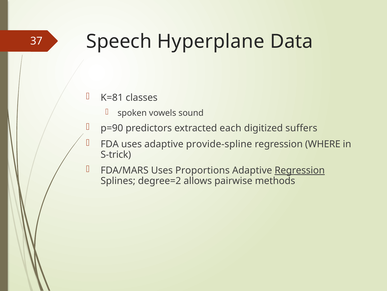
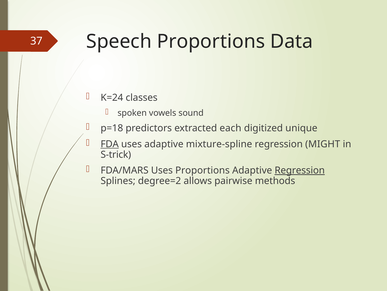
Speech Hyperplane: Hyperplane -> Proportions
K=81: K=81 -> K=24
p=90: p=90 -> p=18
suffers: suffers -> unique
FDA underline: none -> present
provide-spline: provide-spline -> mixture-spline
WHERE: WHERE -> MIGHT
